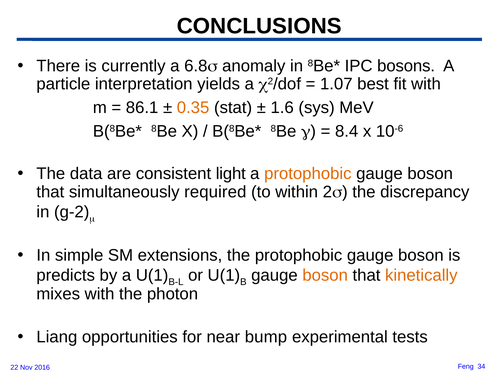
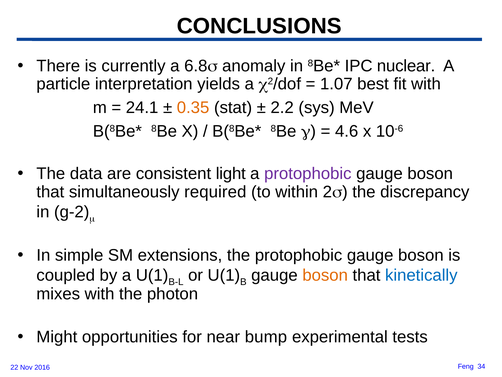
bosons: bosons -> nuclear
86.1: 86.1 -> 24.1
1.6: 1.6 -> 2.2
8.4: 8.4 -> 4.6
protophobic at (308, 174) colour: orange -> purple
predicts: predicts -> coupled
kinetically colour: orange -> blue
Liang: Liang -> Might
